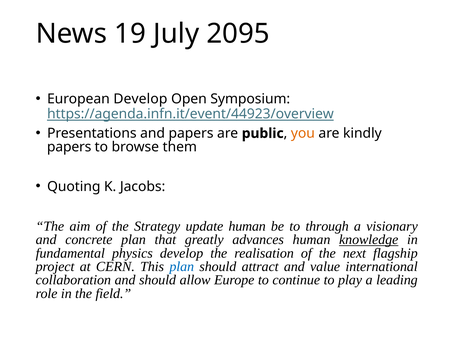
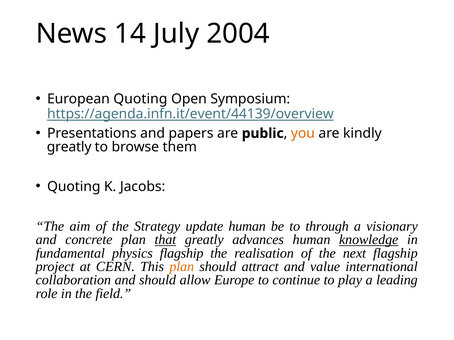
19: 19 -> 14
2095: 2095 -> 2004
European Develop: Develop -> Quoting
https://agenda.infn.it/event/44923/overview: https://agenda.infn.it/event/44923/overview -> https://agenda.infn.it/event/44139/overview
papers at (69, 147): papers -> greatly
that underline: none -> present
physics develop: develop -> flagship
plan at (182, 267) colour: blue -> orange
